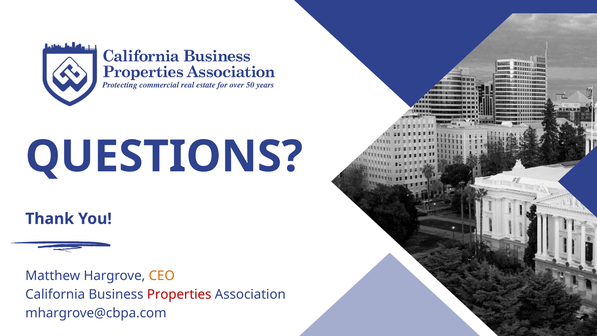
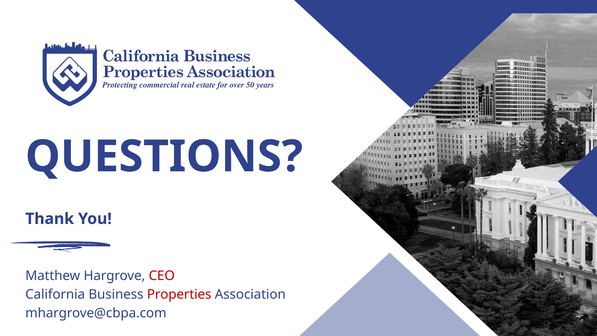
CEO colour: orange -> red
